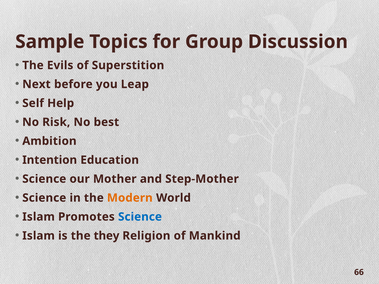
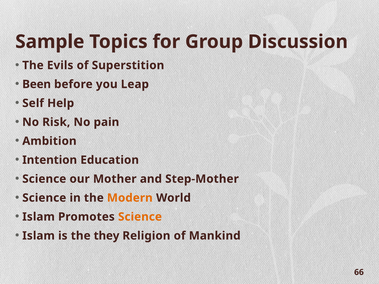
Next: Next -> Been
best: best -> pain
Science at (140, 217) colour: blue -> orange
